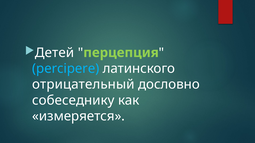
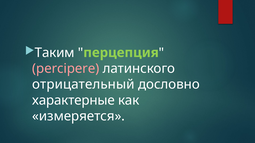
Детей: Детей -> Таким
percipere colour: light blue -> pink
собеседнику: собеседнику -> характерные
